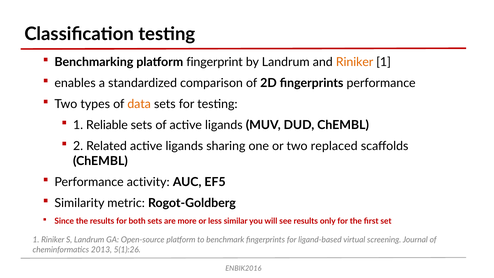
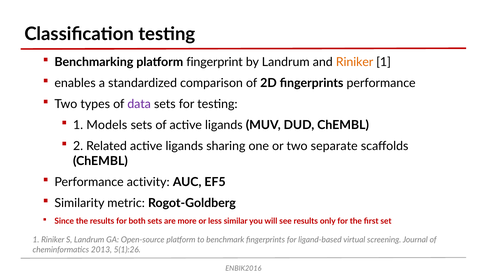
data colour: orange -> purple
Reliable: Reliable -> Models
replaced: replaced -> separate
